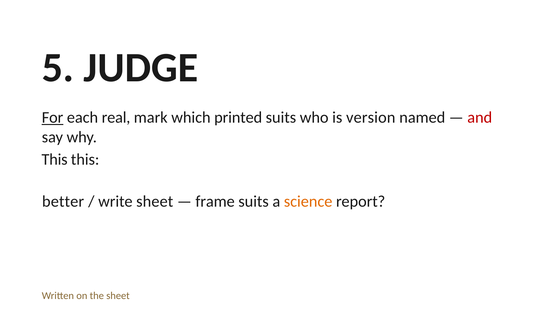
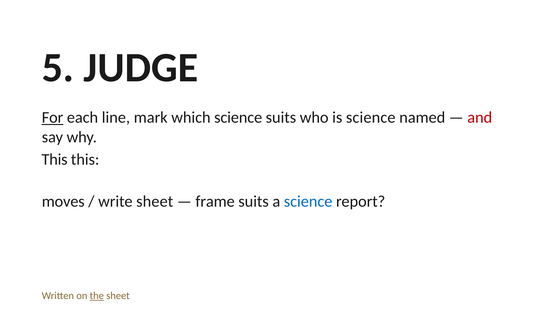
real: real -> line
which printed: printed -> science
is version: version -> science
better: better -> moves
science at (308, 201) colour: orange -> blue
the underline: none -> present
